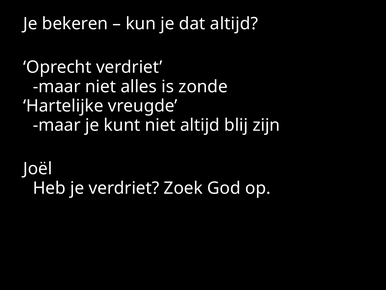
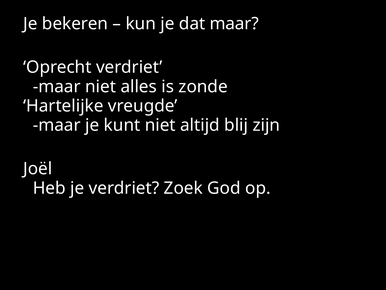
dat altijd: altijd -> maar
